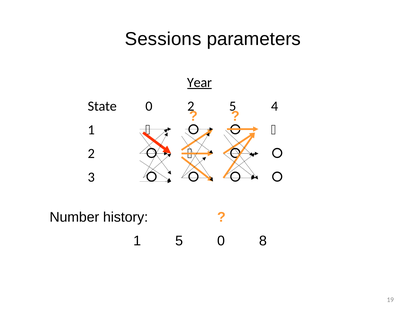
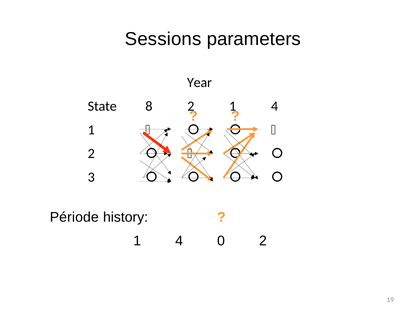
Year underline: present -> none
State 0: 0 -> 8
2 5: 5 -> 1
Number: Number -> Période
5 at (179, 241): 5 -> 4
0 8: 8 -> 2
